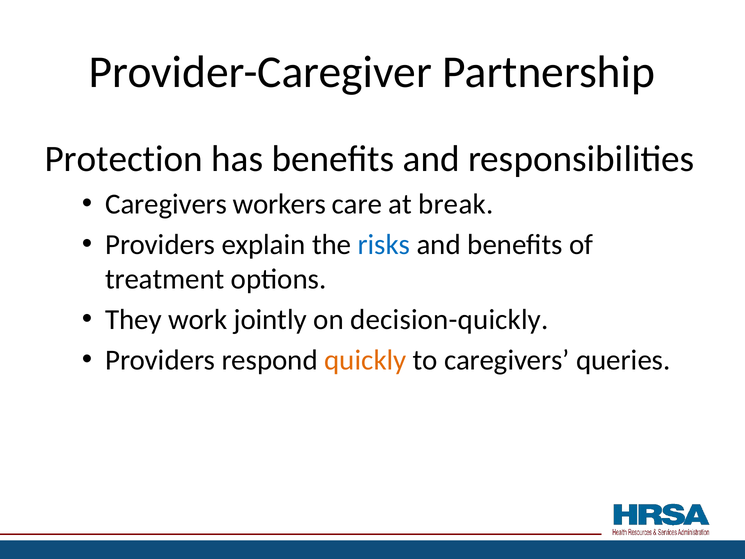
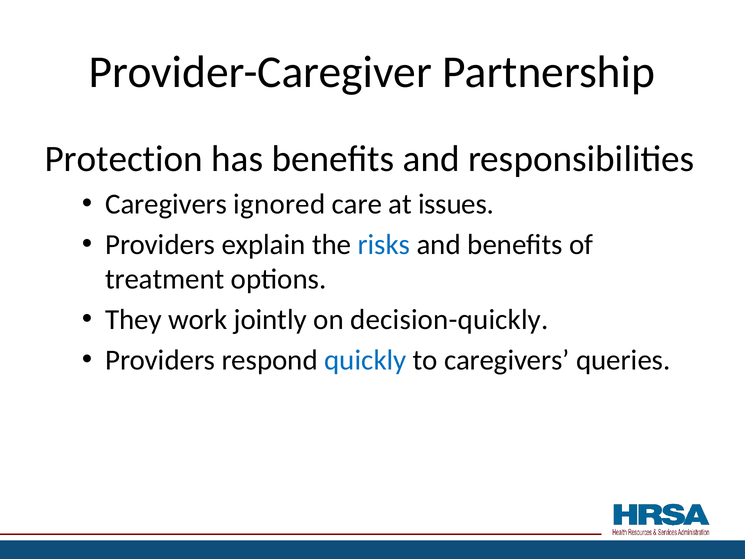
workers: workers -> ignored
break: break -> issues
quickly colour: orange -> blue
